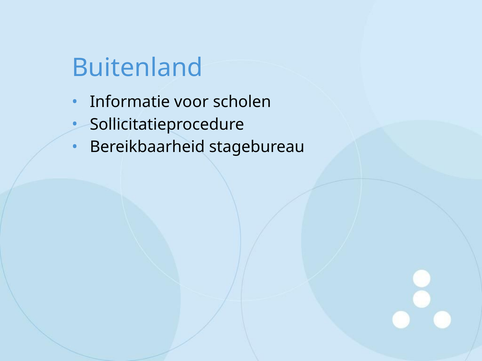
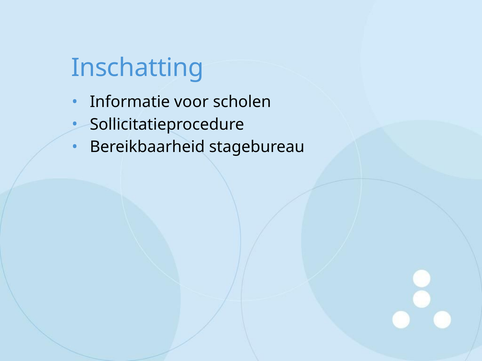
Buitenland: Buitenland -> Inschatting
